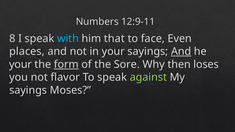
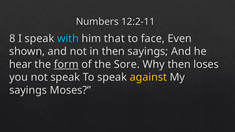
12:9-11: 12:9-11 -> 12:2-11
places: places -> shown
in your: your -> then
And at (181, 52) underline: present -> none
your at (20, 64): your -> hear
not flavor: flavor -> speak
against colour: light green -> yellow
